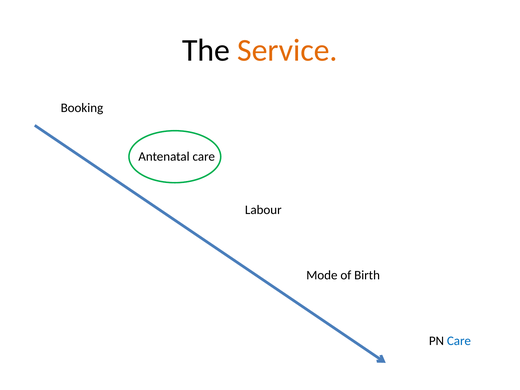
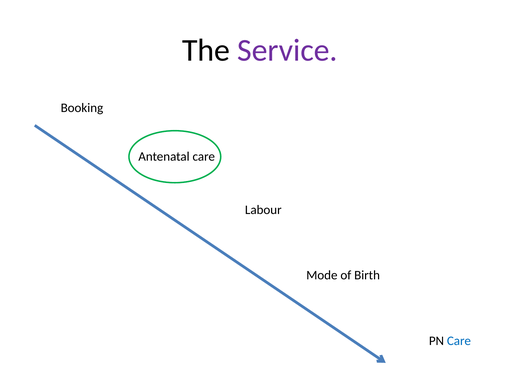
Service colour: orange -> purple
